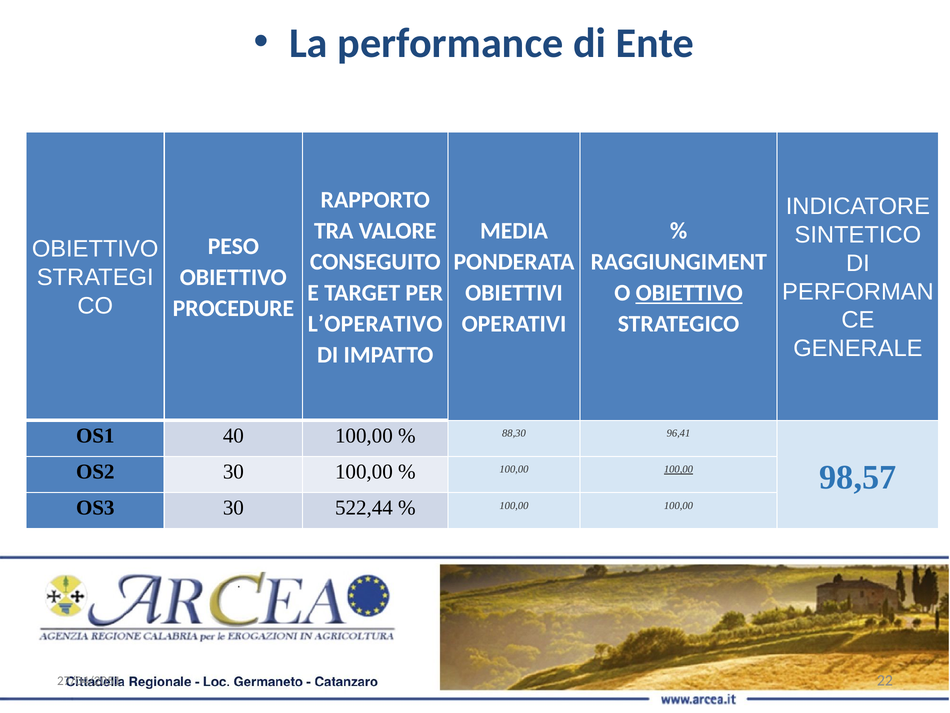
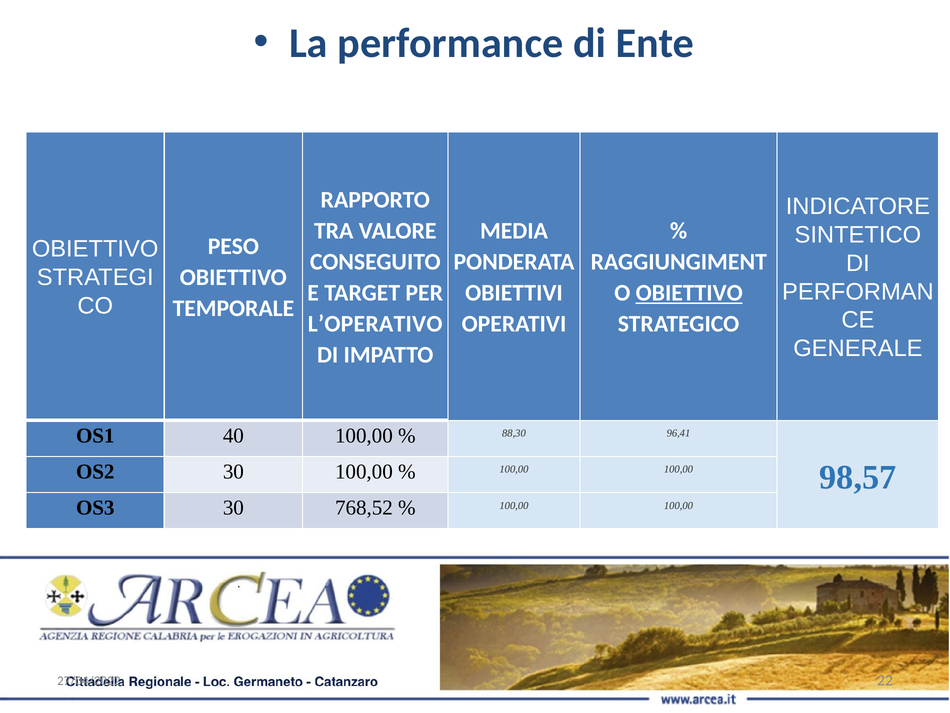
PROCEDURE: PROCEDURE -> TEMPORALE
100,00 at (678, 469) underline: present -> none
522,44: 522,44 -> 768,52
27/04/2051: 27/04/2051 -> 27/04/2022
